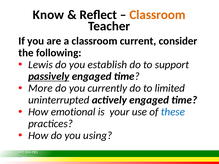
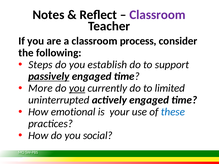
Know: Know -> Notes
Classroom at (157, 15) colour: orange -> purple
current: current -> process
Lewis: Lewis -> Steps
you at (77, 88) underline: none -> present
using: using -> social
